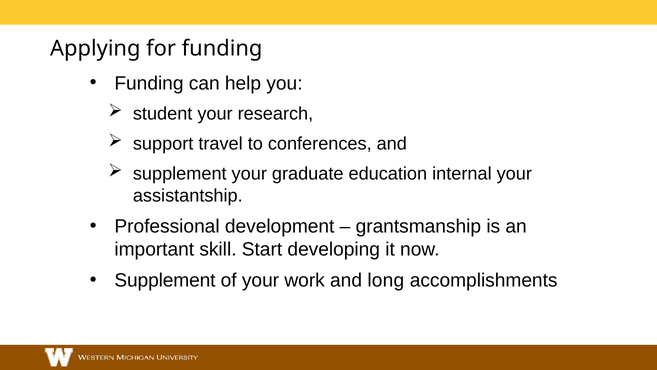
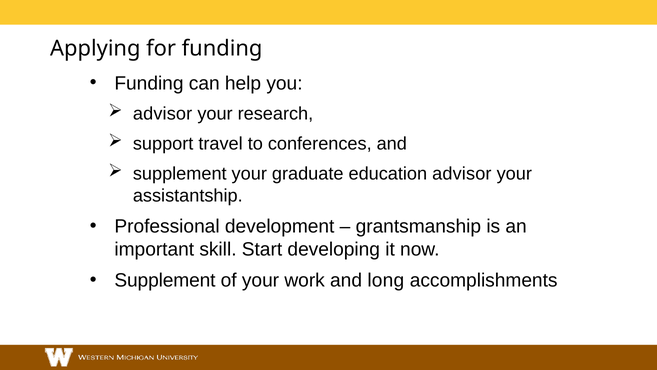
student at (163, 114): student -> advisor
education internal: internal -> advisor
